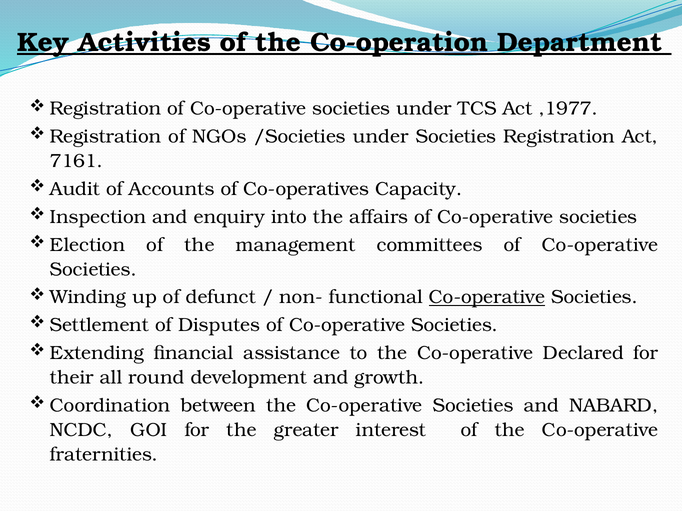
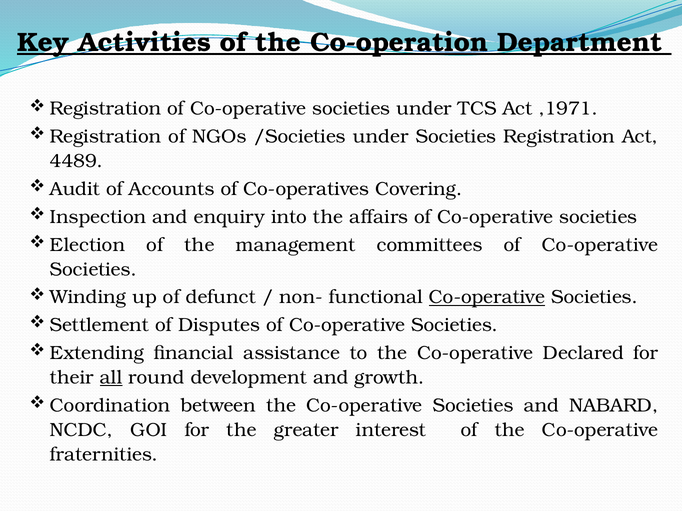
,1977: ,1977 -> ,1971
7161: 7161 -> 4489
Capacity: Capacity -> Covering
all underline: none -> present
